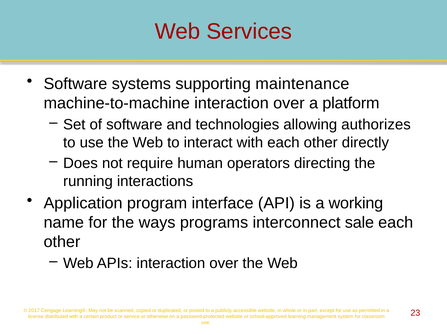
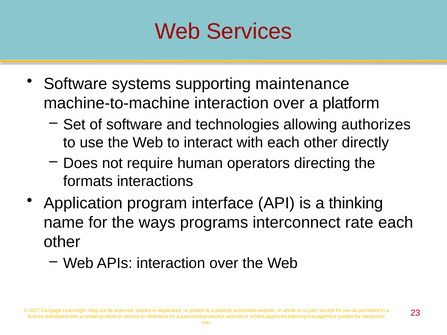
running: running -> formats
working: working -> thinking
sale: sale -> rate
